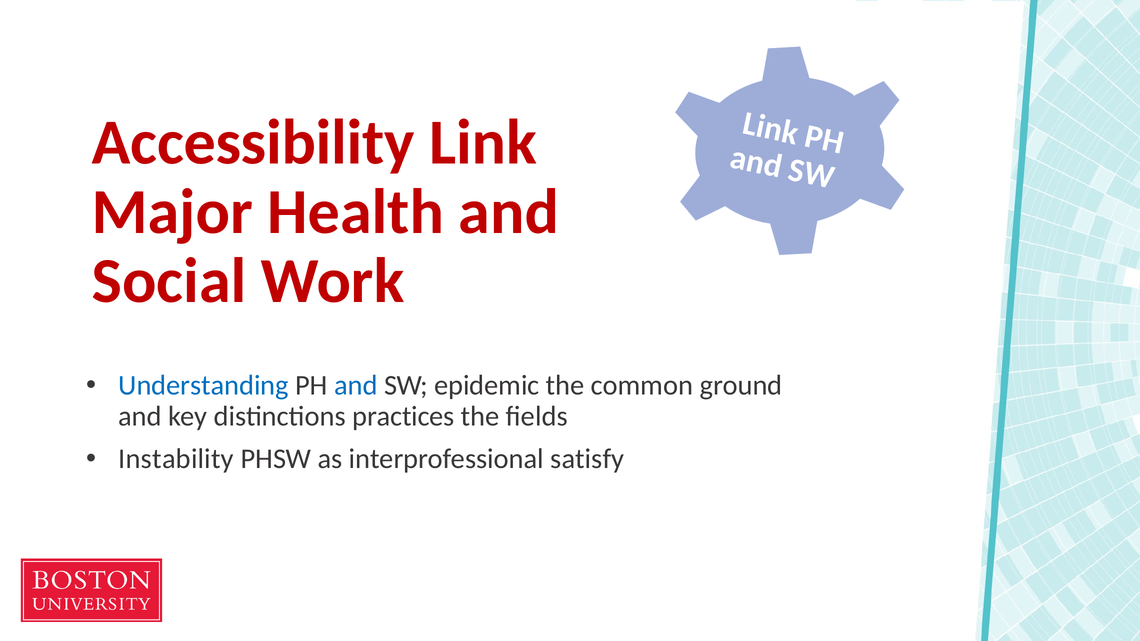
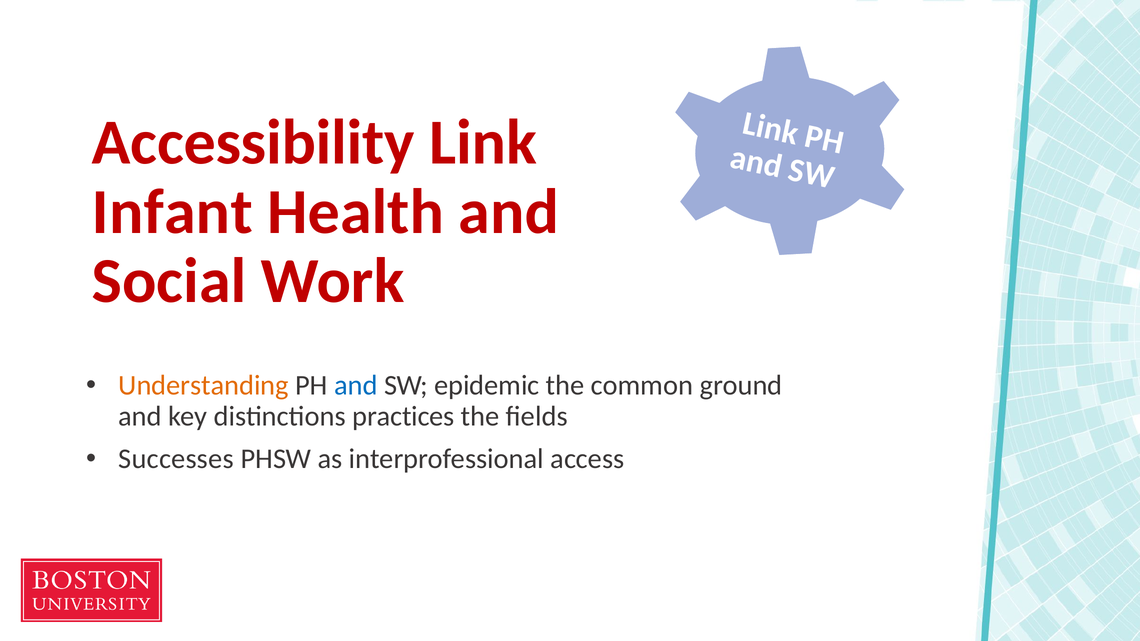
Major: Major -> Infant
Understanding colour: blue -> orange
Instability: Instability -> Successes
satisfy: satisfy -> access
